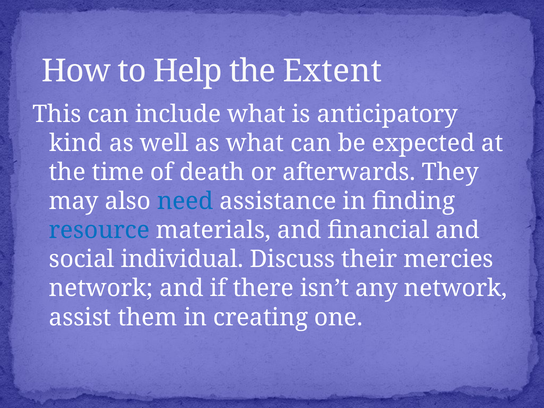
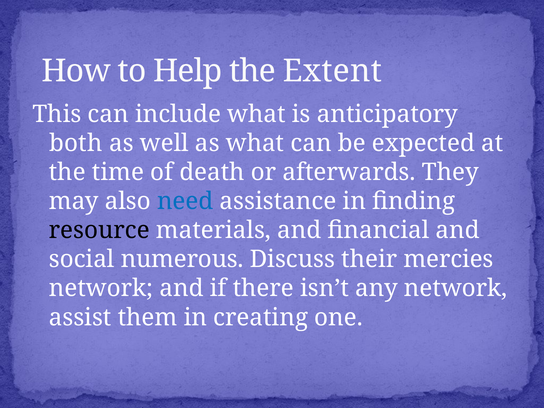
kind: kind -> both
resource colour: blue -> black
individual: individual -> numerous
